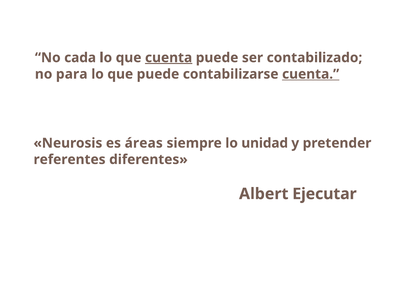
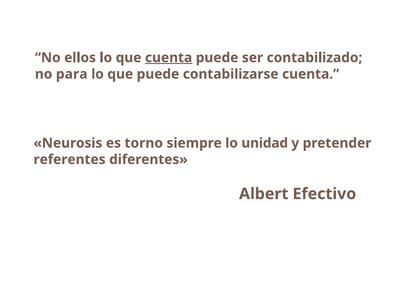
cada: cada -> ellos
cuenta at (311, 74) underline: present -> none
áreas: áreas -> torno
Ejecutar: Ejecutar -> Efectivo
